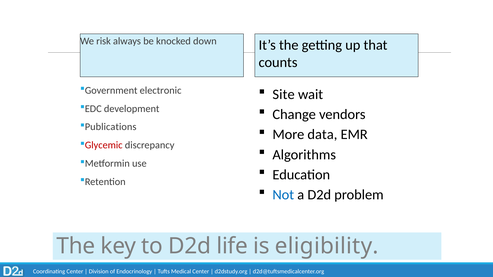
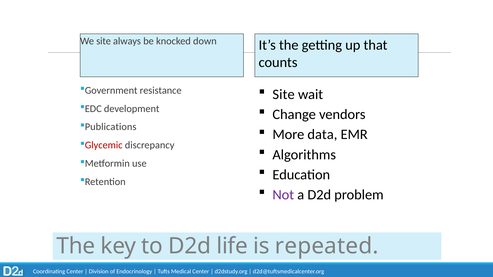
We risk: risk -> site
electronic: electronic -> resistance
Not colour: blue -> purple
eligibility: eligibility -> repeated
